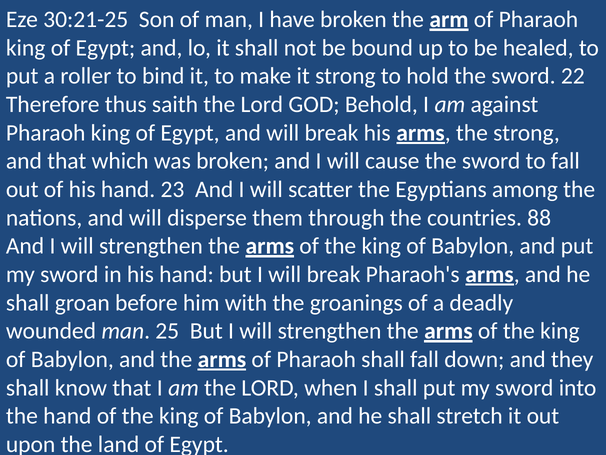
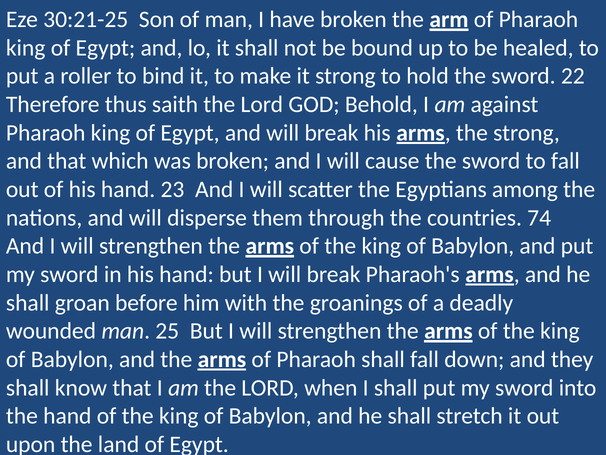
88: 88 -> 74
